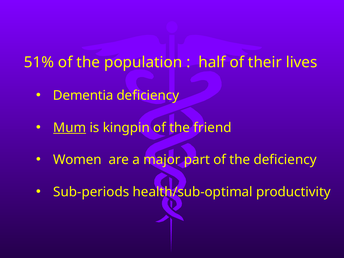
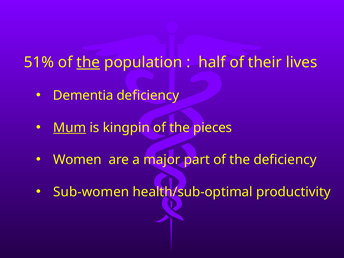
the at (88, 62) underline: none -> present
friend: friend -> pieces
Sub-periods: Sub-periods -> Sub-women
